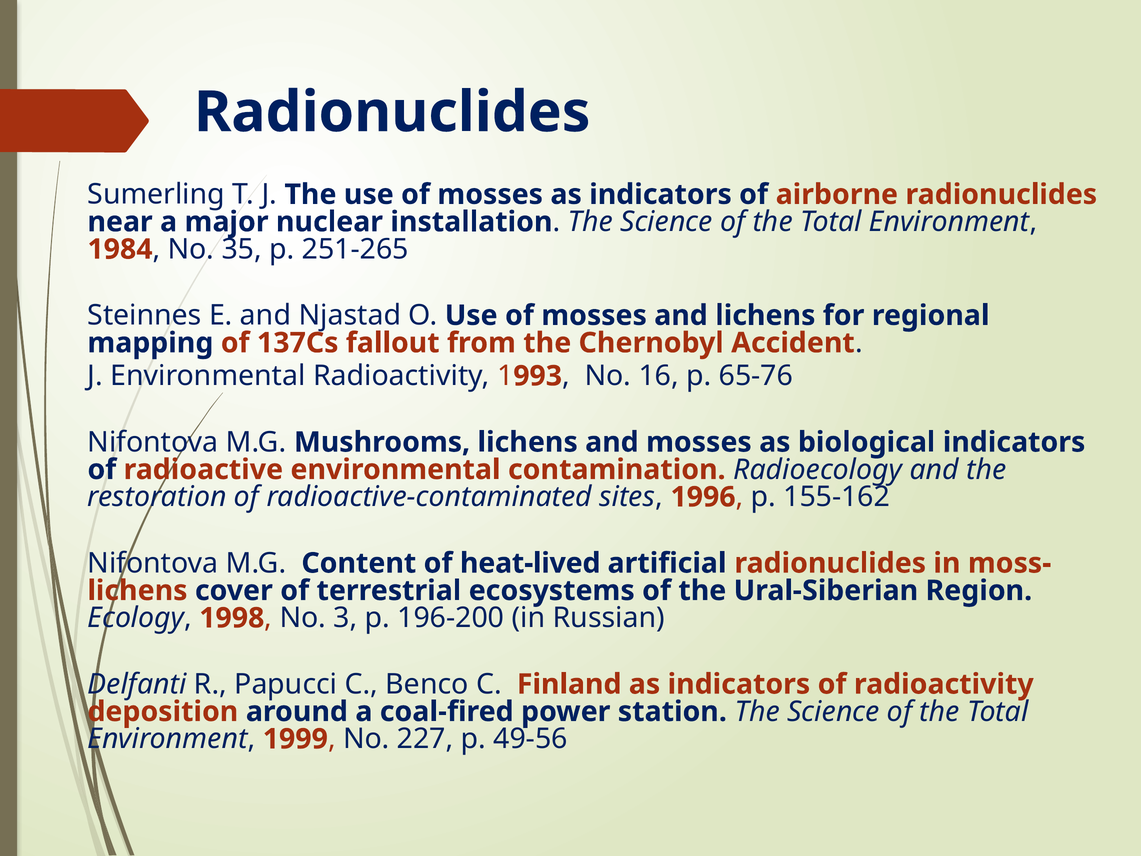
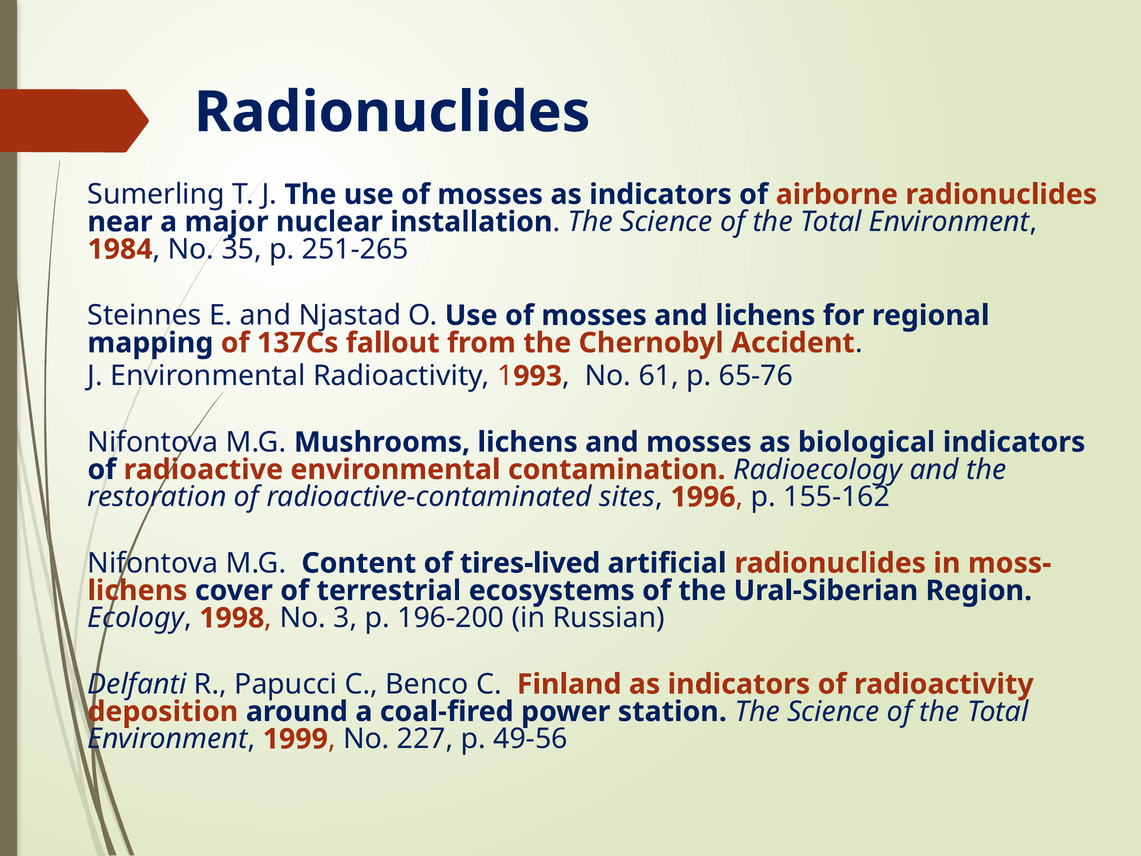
16: 16 -> 61
heat-lived: heat-lived -> tires-lived
